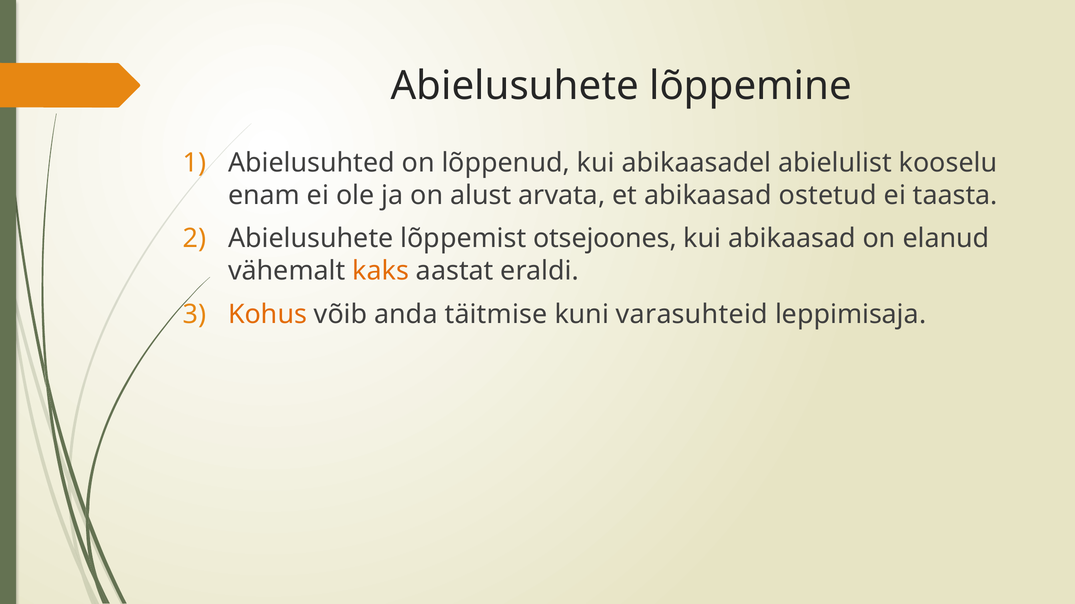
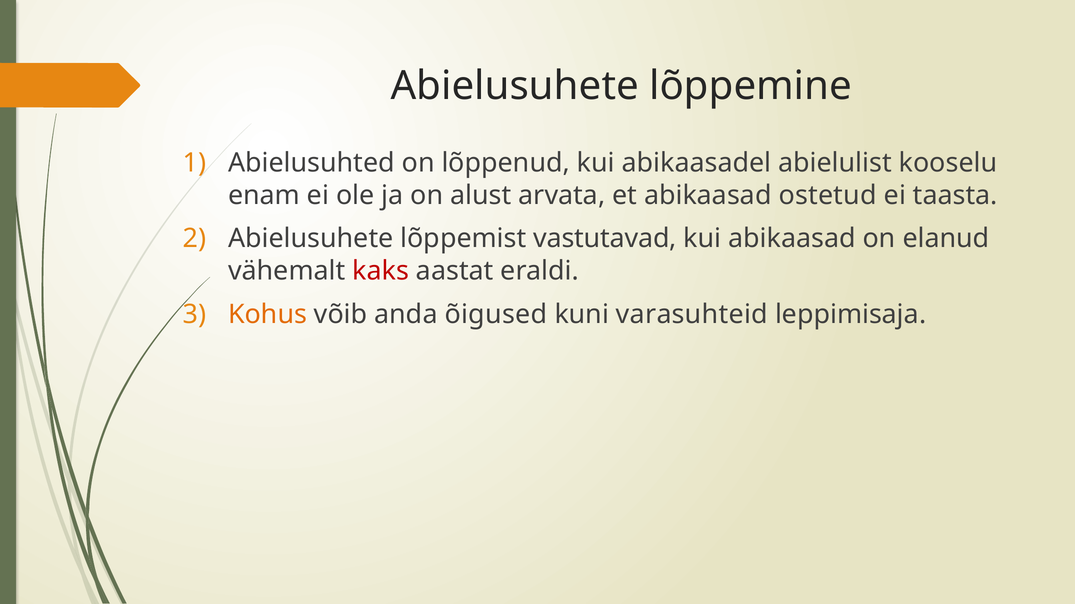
otsejoones: otsejoones -> vastutavad
kaks colour: orange -> red
täitmise: täitmise -> õigused
